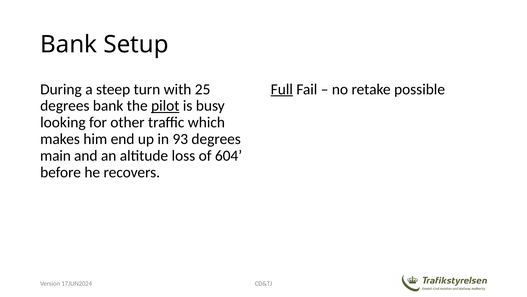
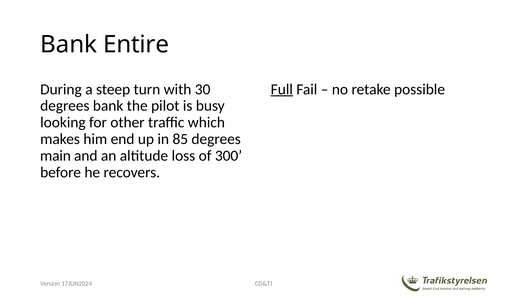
Setup: Setup -> Entire
25: 25 -> 30
pilot underline: present -> none
93: 93 -> 85
604: 604 -> 300
